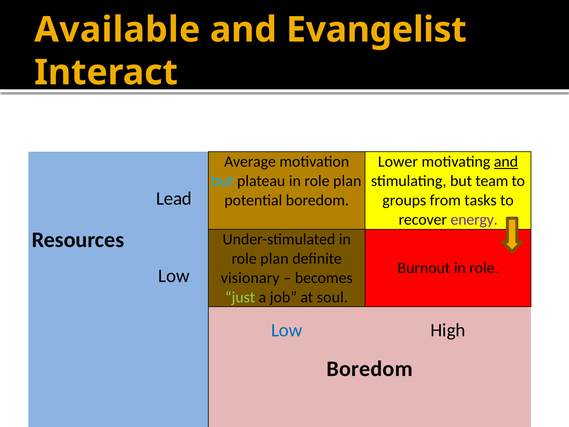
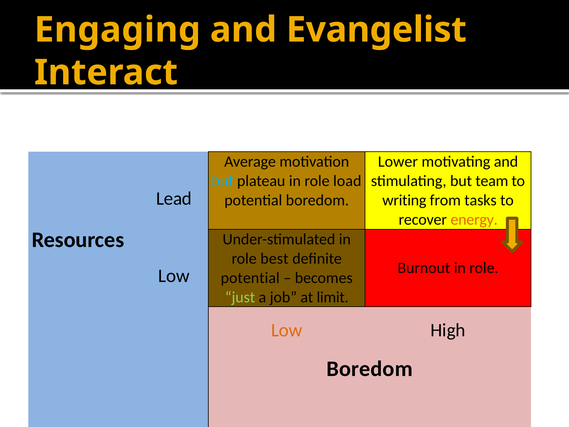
Available: Available -> Engaging
and at (506, 162) underline: present -> none
plateau in role plan: plan -> load
groups: groups -> writing
energy colour: purple -> orange
plan at (274, 258): plan -> best
visionary at (250, 278): visionary -> potential
soul: soul -> limit
Low at (287, 330) colour: blue -> orange
